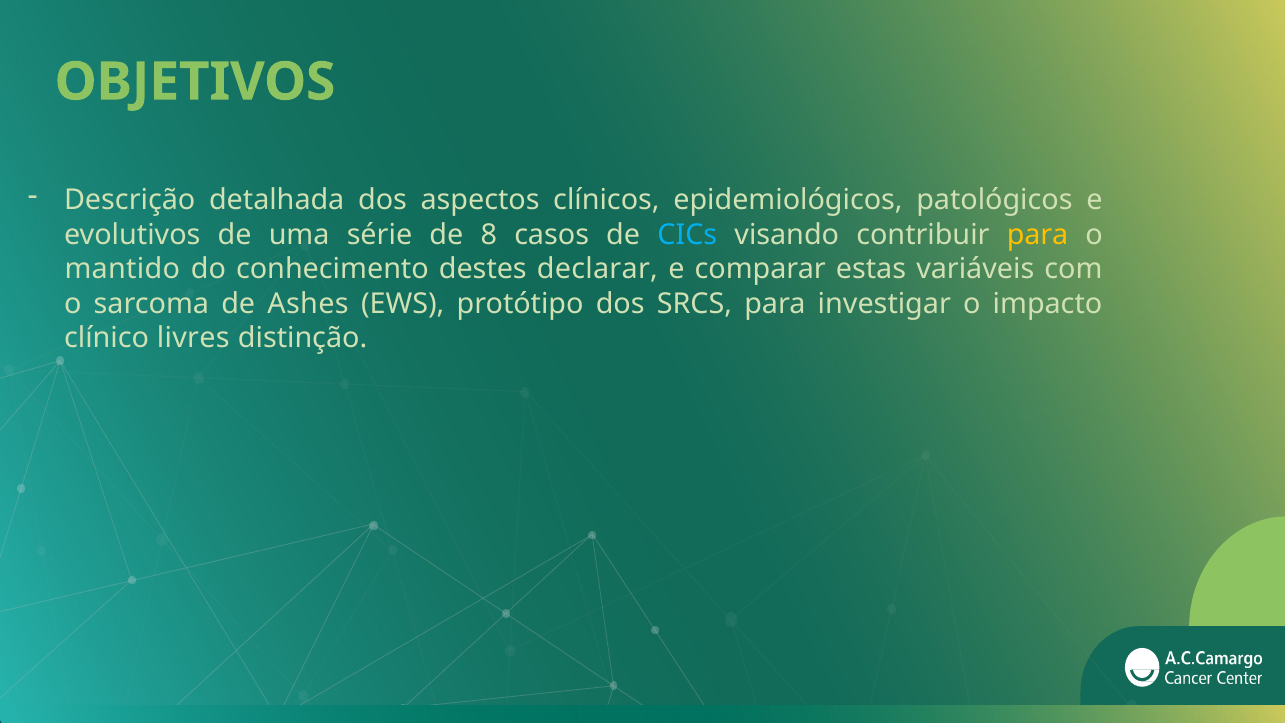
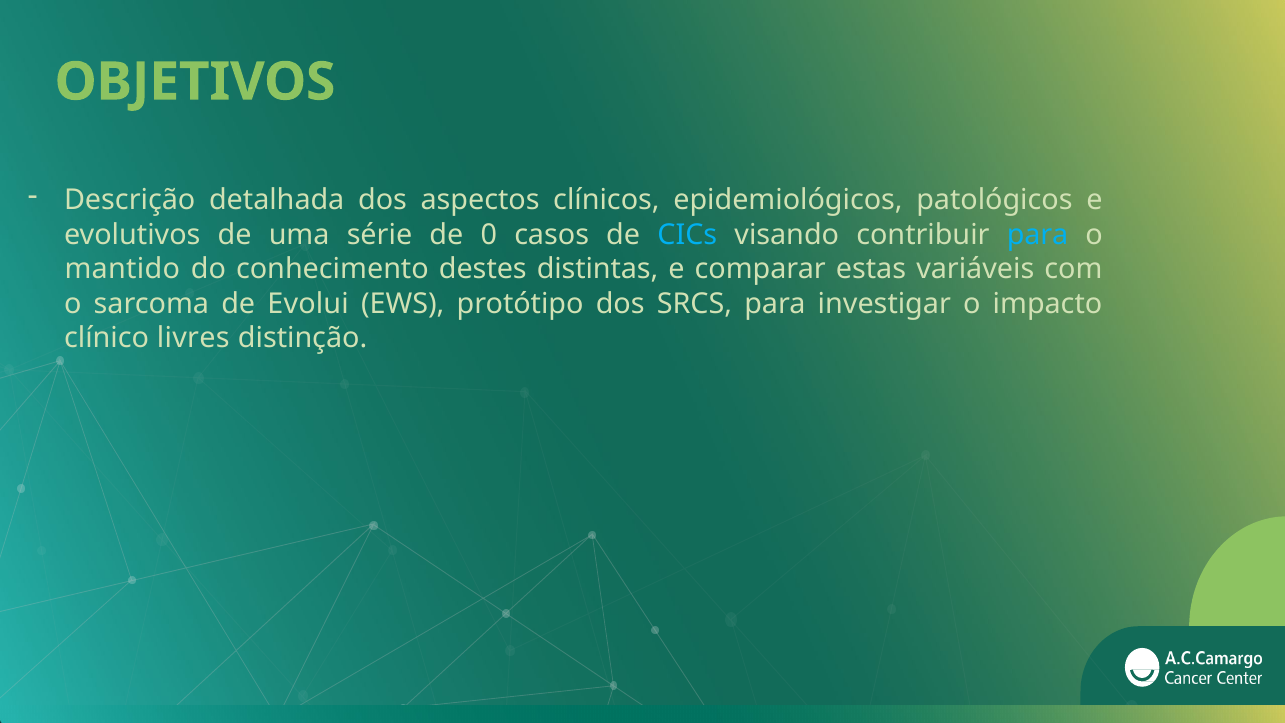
8: 8 -> 0
para at (1038, 235) colour: yellow -> light blue
declarar: declarar -> distintas
Ashes: Ashes -> Evolui
